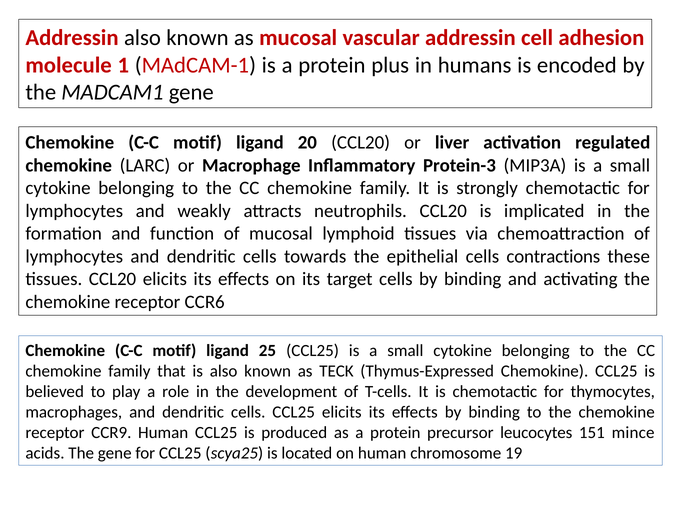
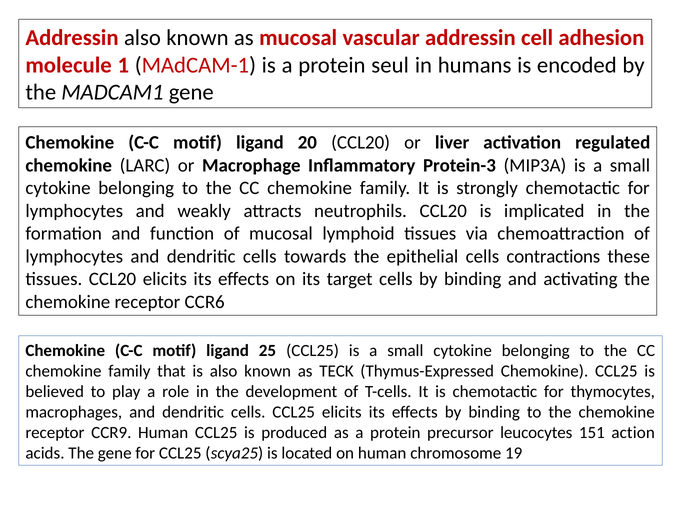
plus: plus -> seul
mince: mince -> action
